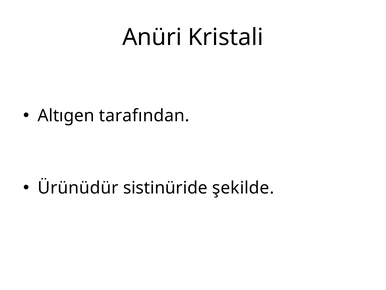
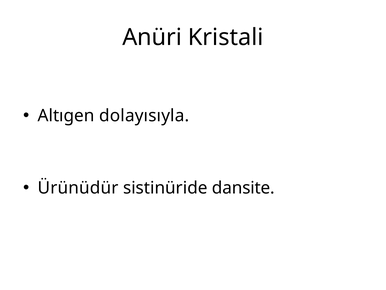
tarafından: tarafından -> dolayısıyla
şekilde: şekilde -> dansite
